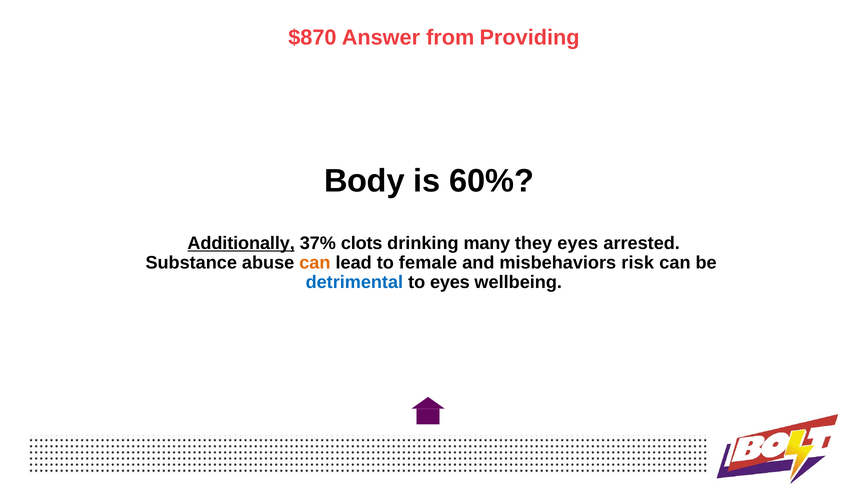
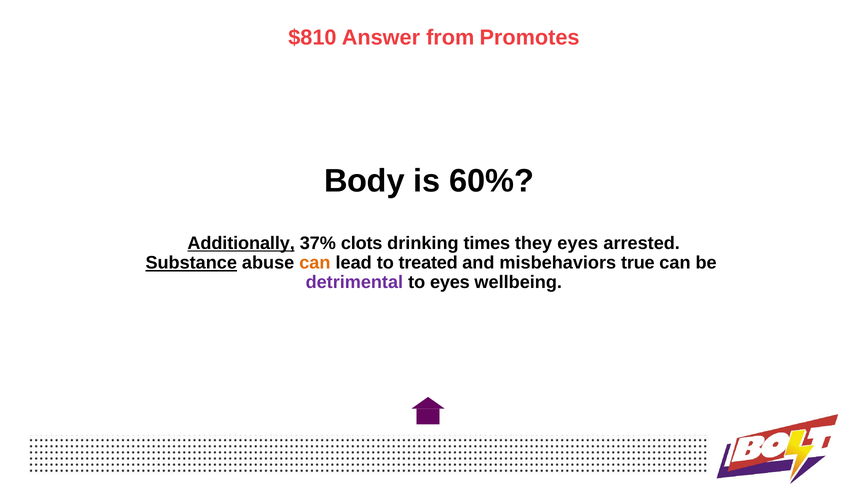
$870: $870 -> $810
Providing: Providing -> Promotes
many: many -> times
Substance underline: none -> present
female: female -> treated
risk: risk -> true
detrimental colour: blue -> purple
